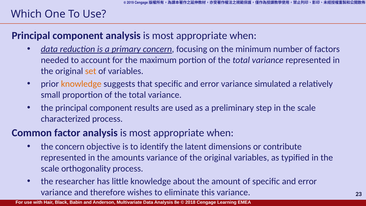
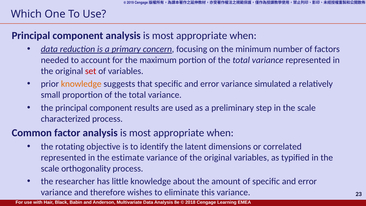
set colour: orange -> red
the concern: concern -> rotating
contribute: contribute -> correlated
amounts: amounts -> estimate
